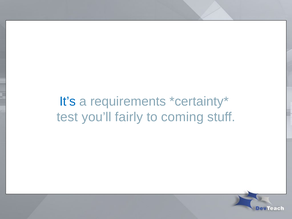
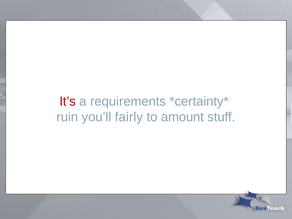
It’s colour: blue -> red
test: test -> ruin
coming: coming -> amount
